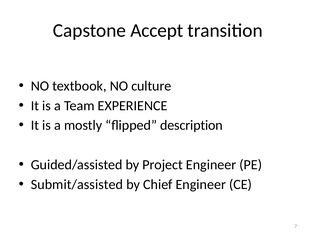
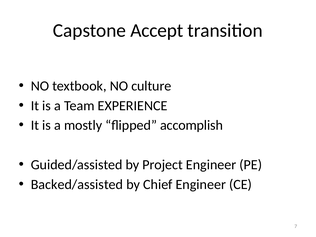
description: description -> accomplish
Submit/assisted: Submit/assisted -> Backed/assisted
